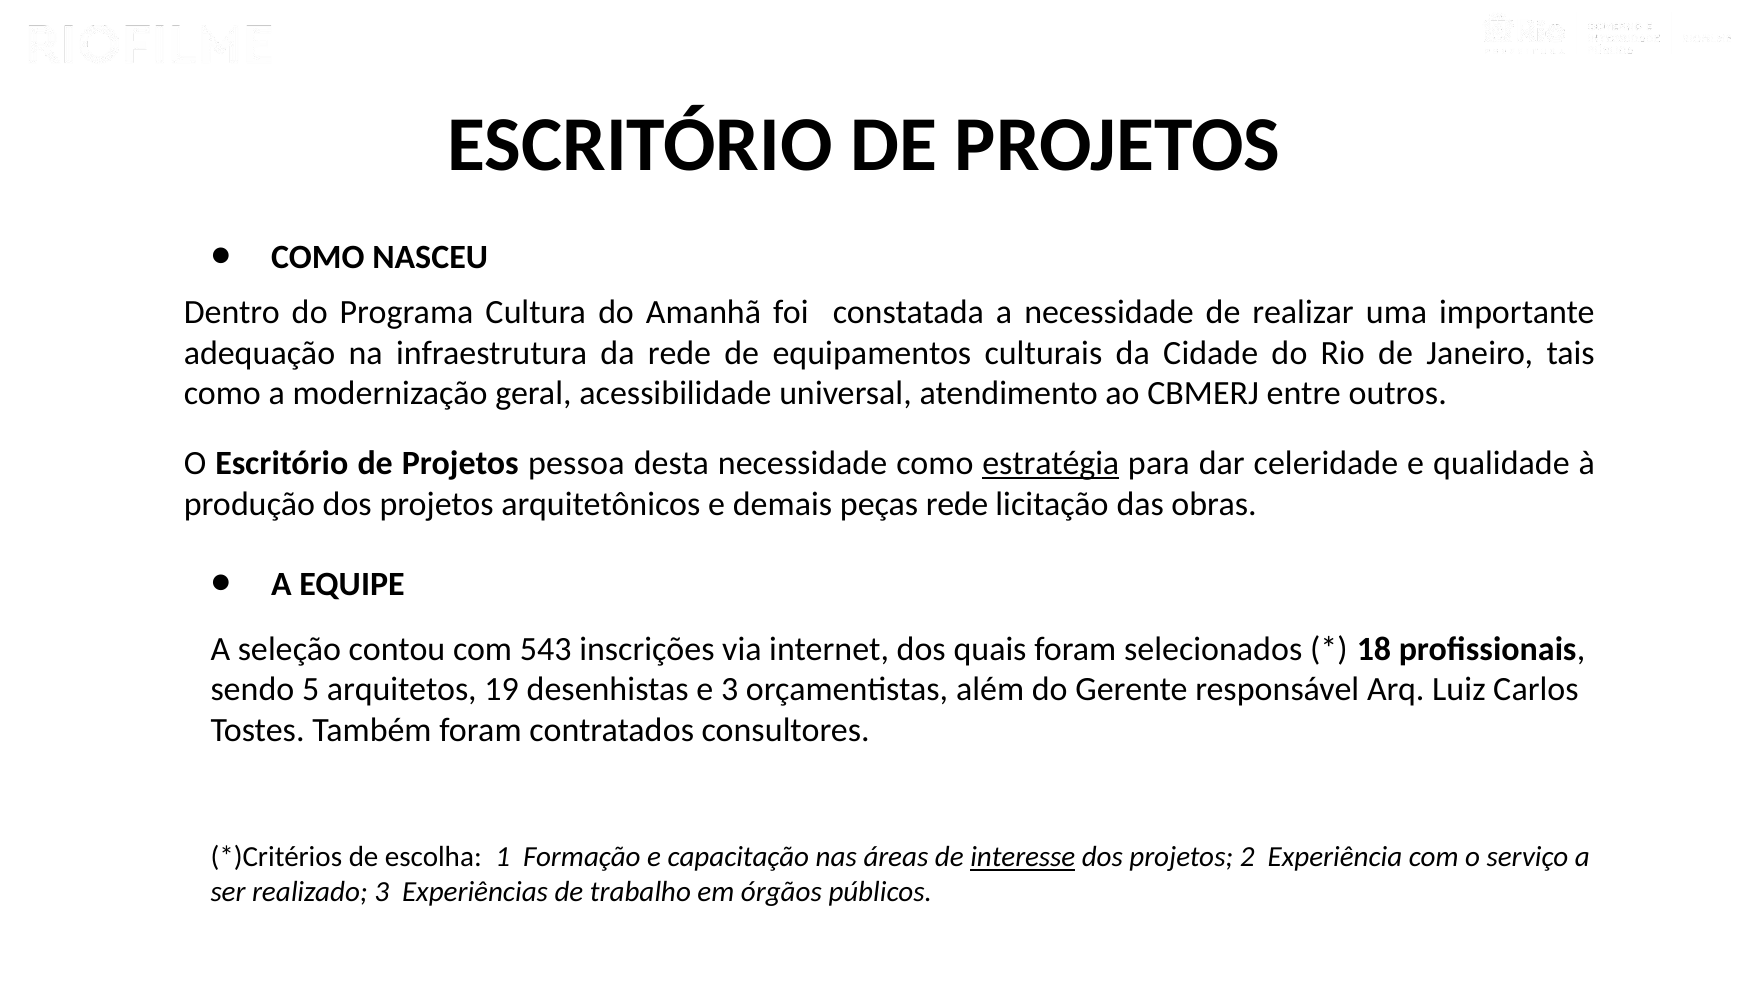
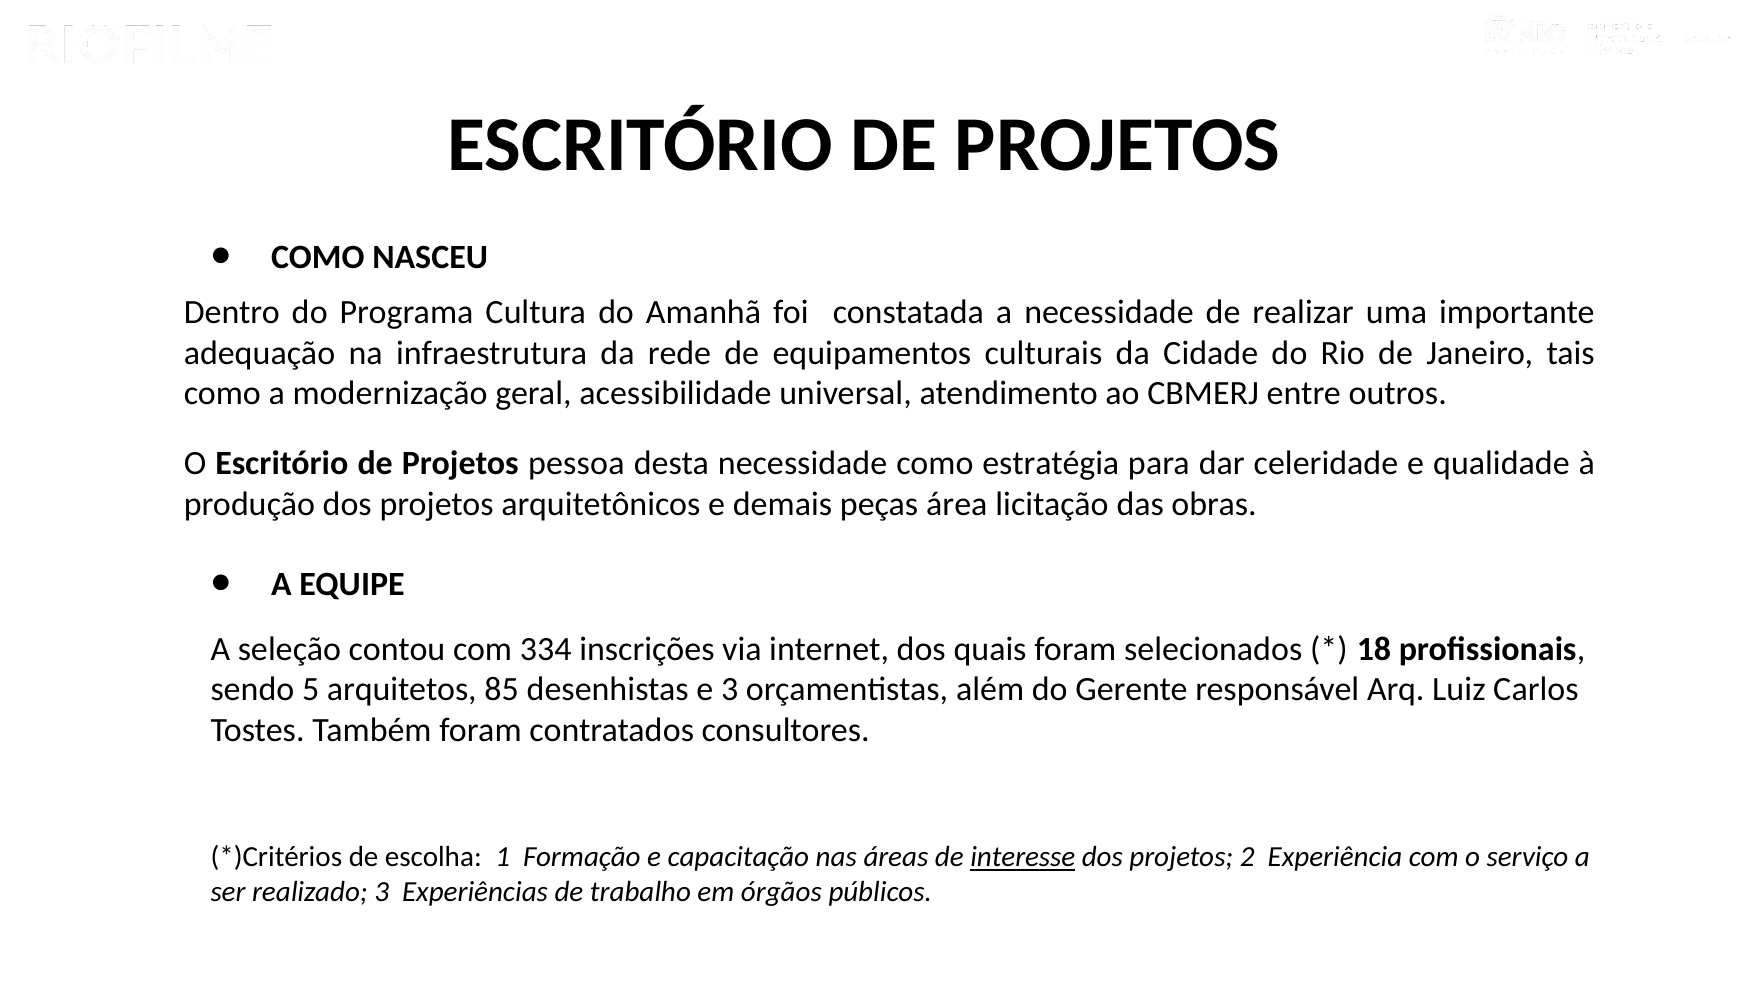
estratégia underline: present -> none
peças rede: rede -> área
543: 543 -> 334
19: 19 -> 85
